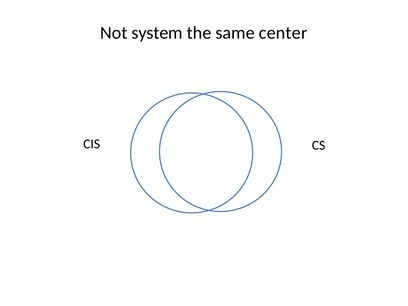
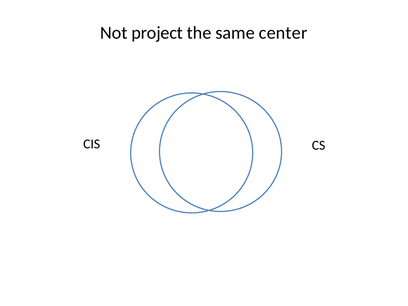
system: system -> project
